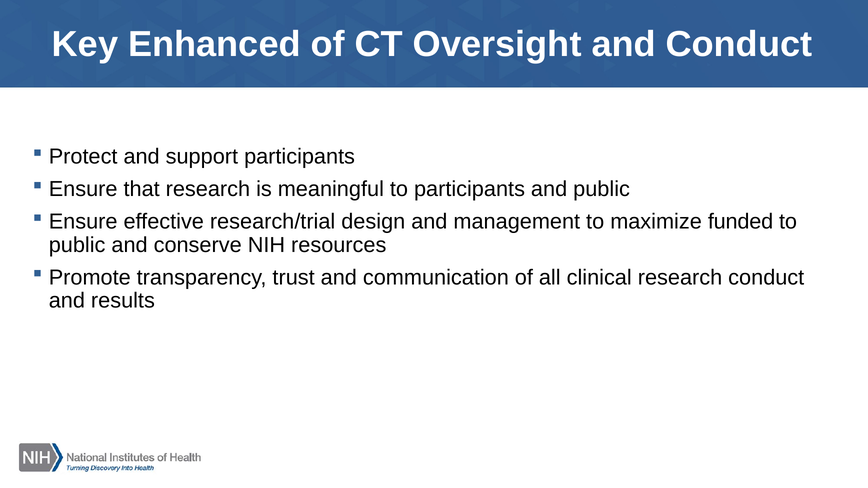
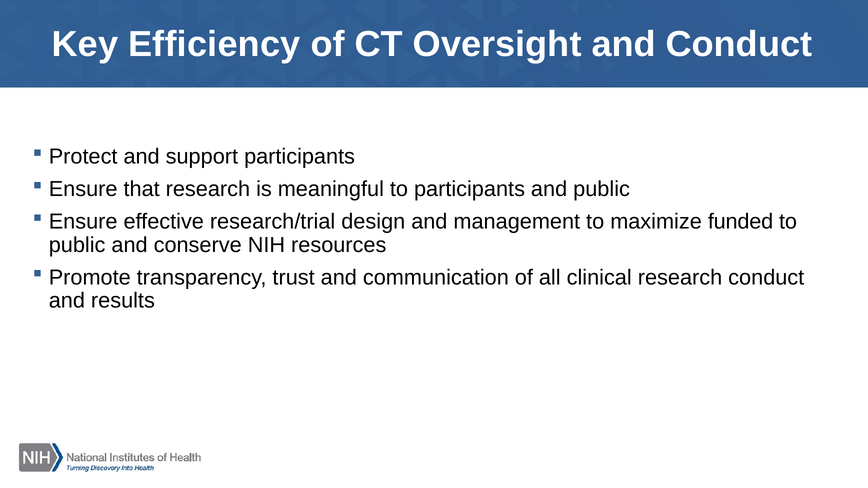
Enhanced: Enhanced -> Efficiency
